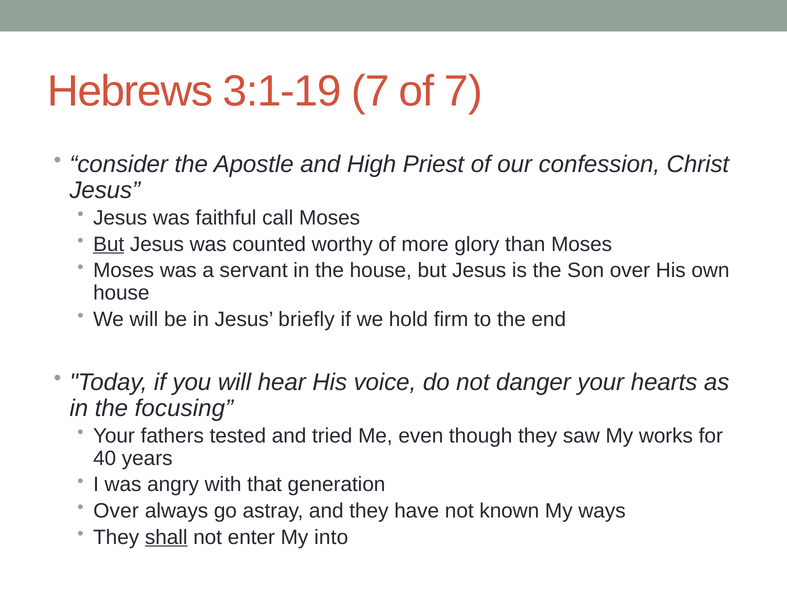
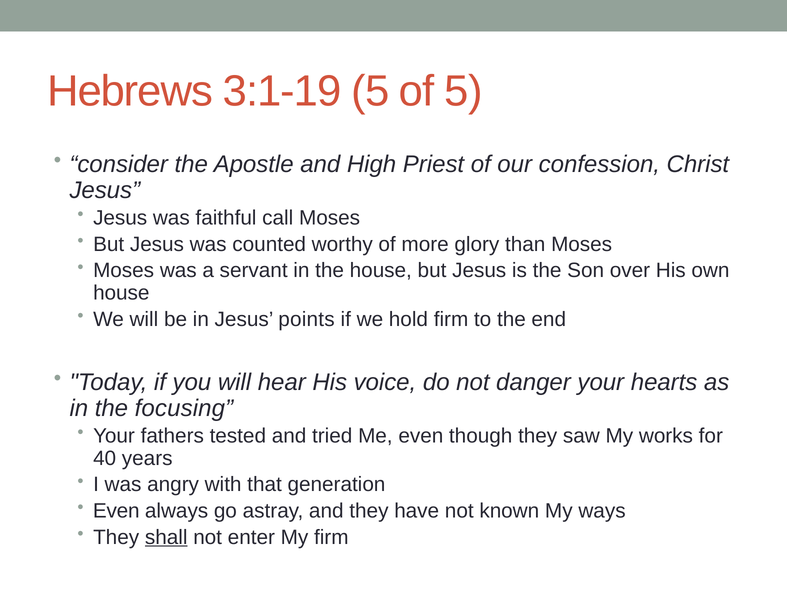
3:1-19 7: 7 -> 5
of 7: 7 -> 5
But at (109, 244) underline: present -> none
briefly: briefly -> points
Over at (116, 511): Over -> Even
My into: into -> firm
